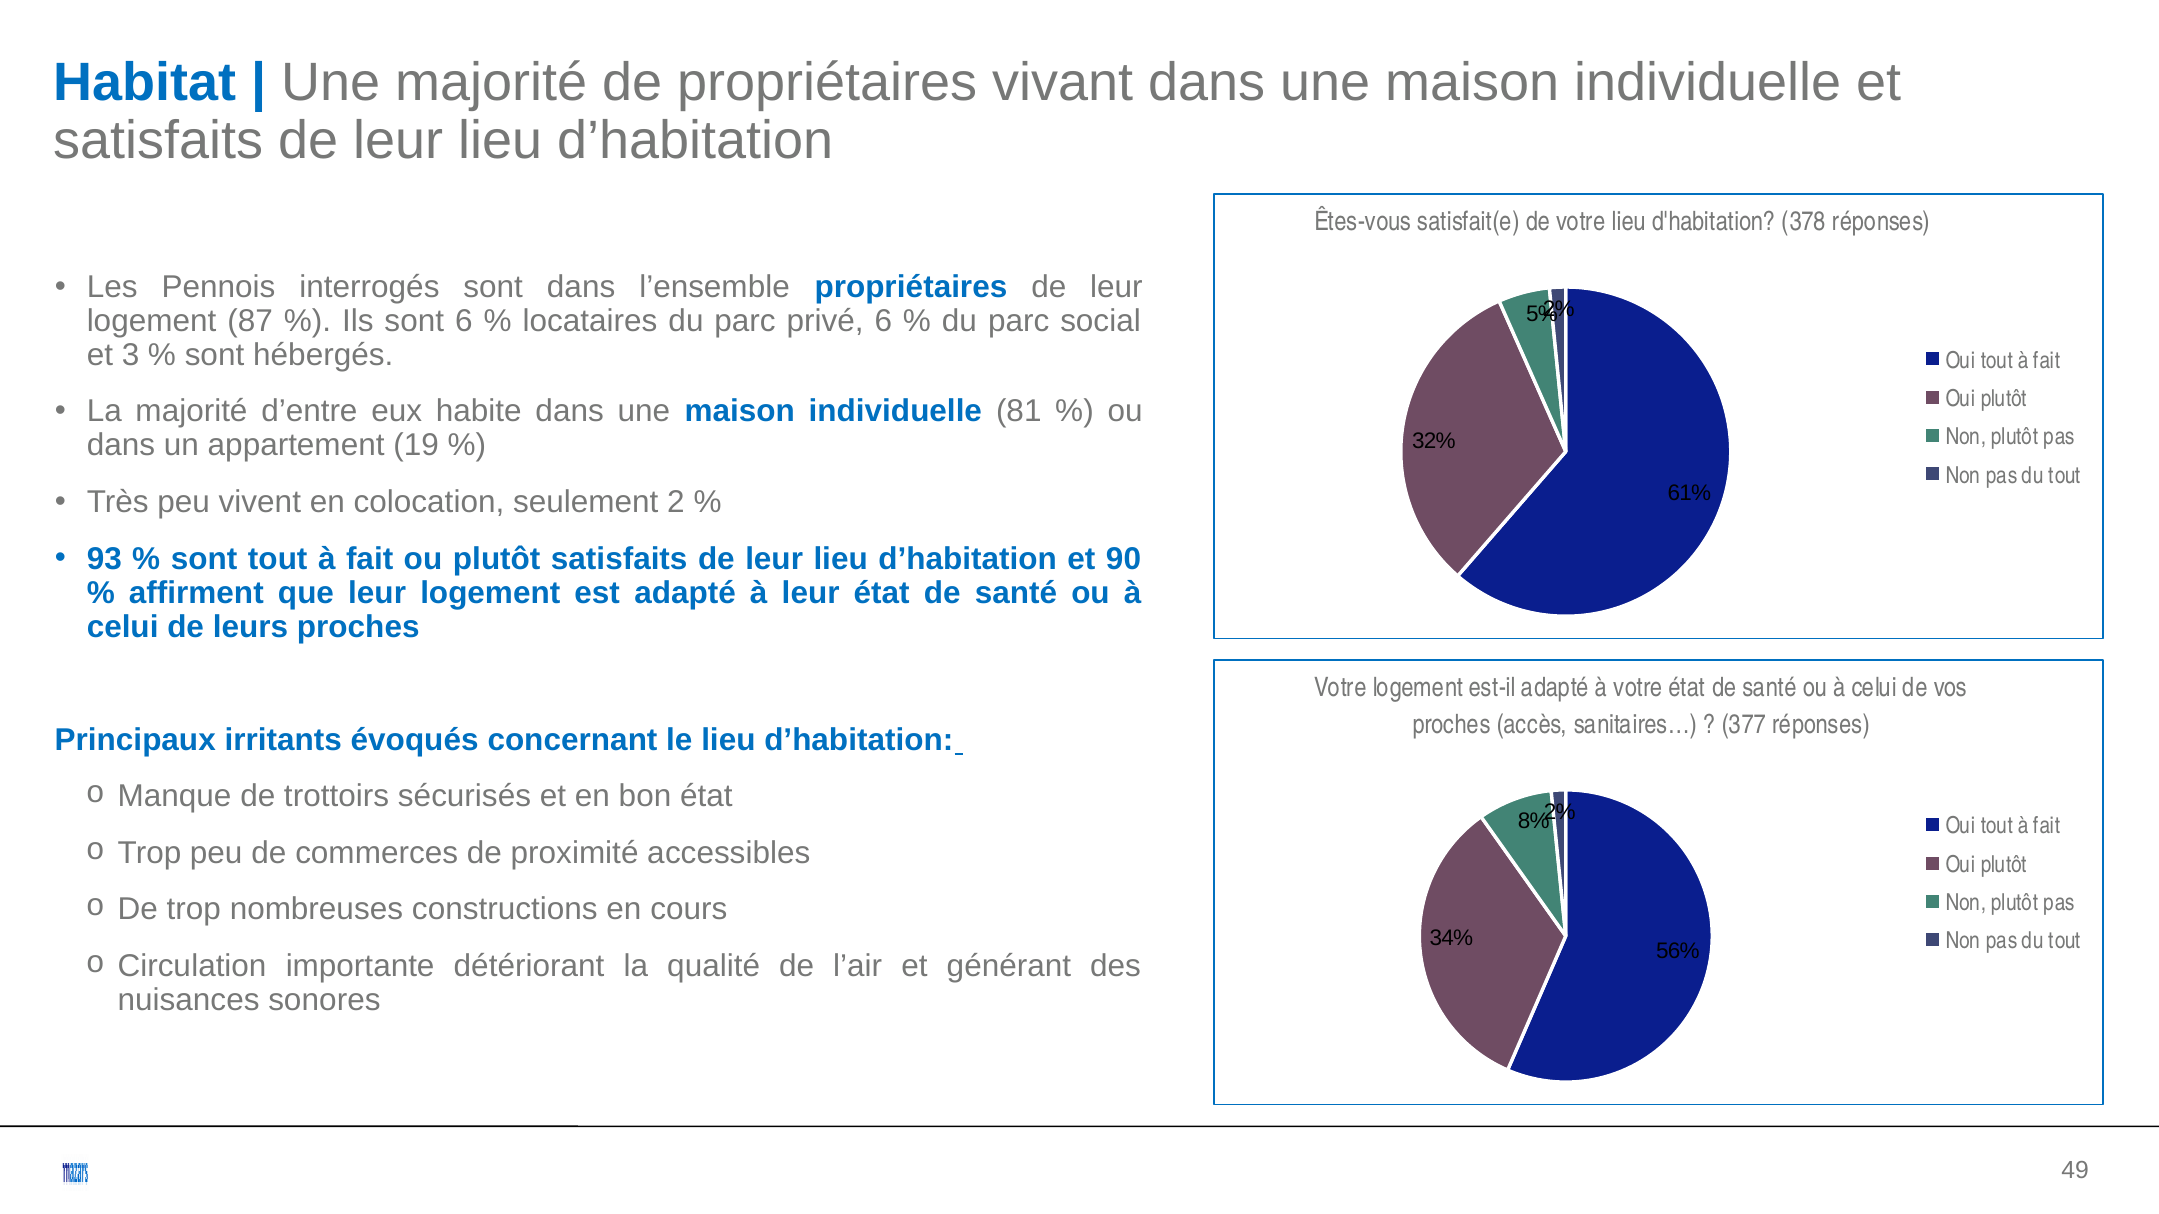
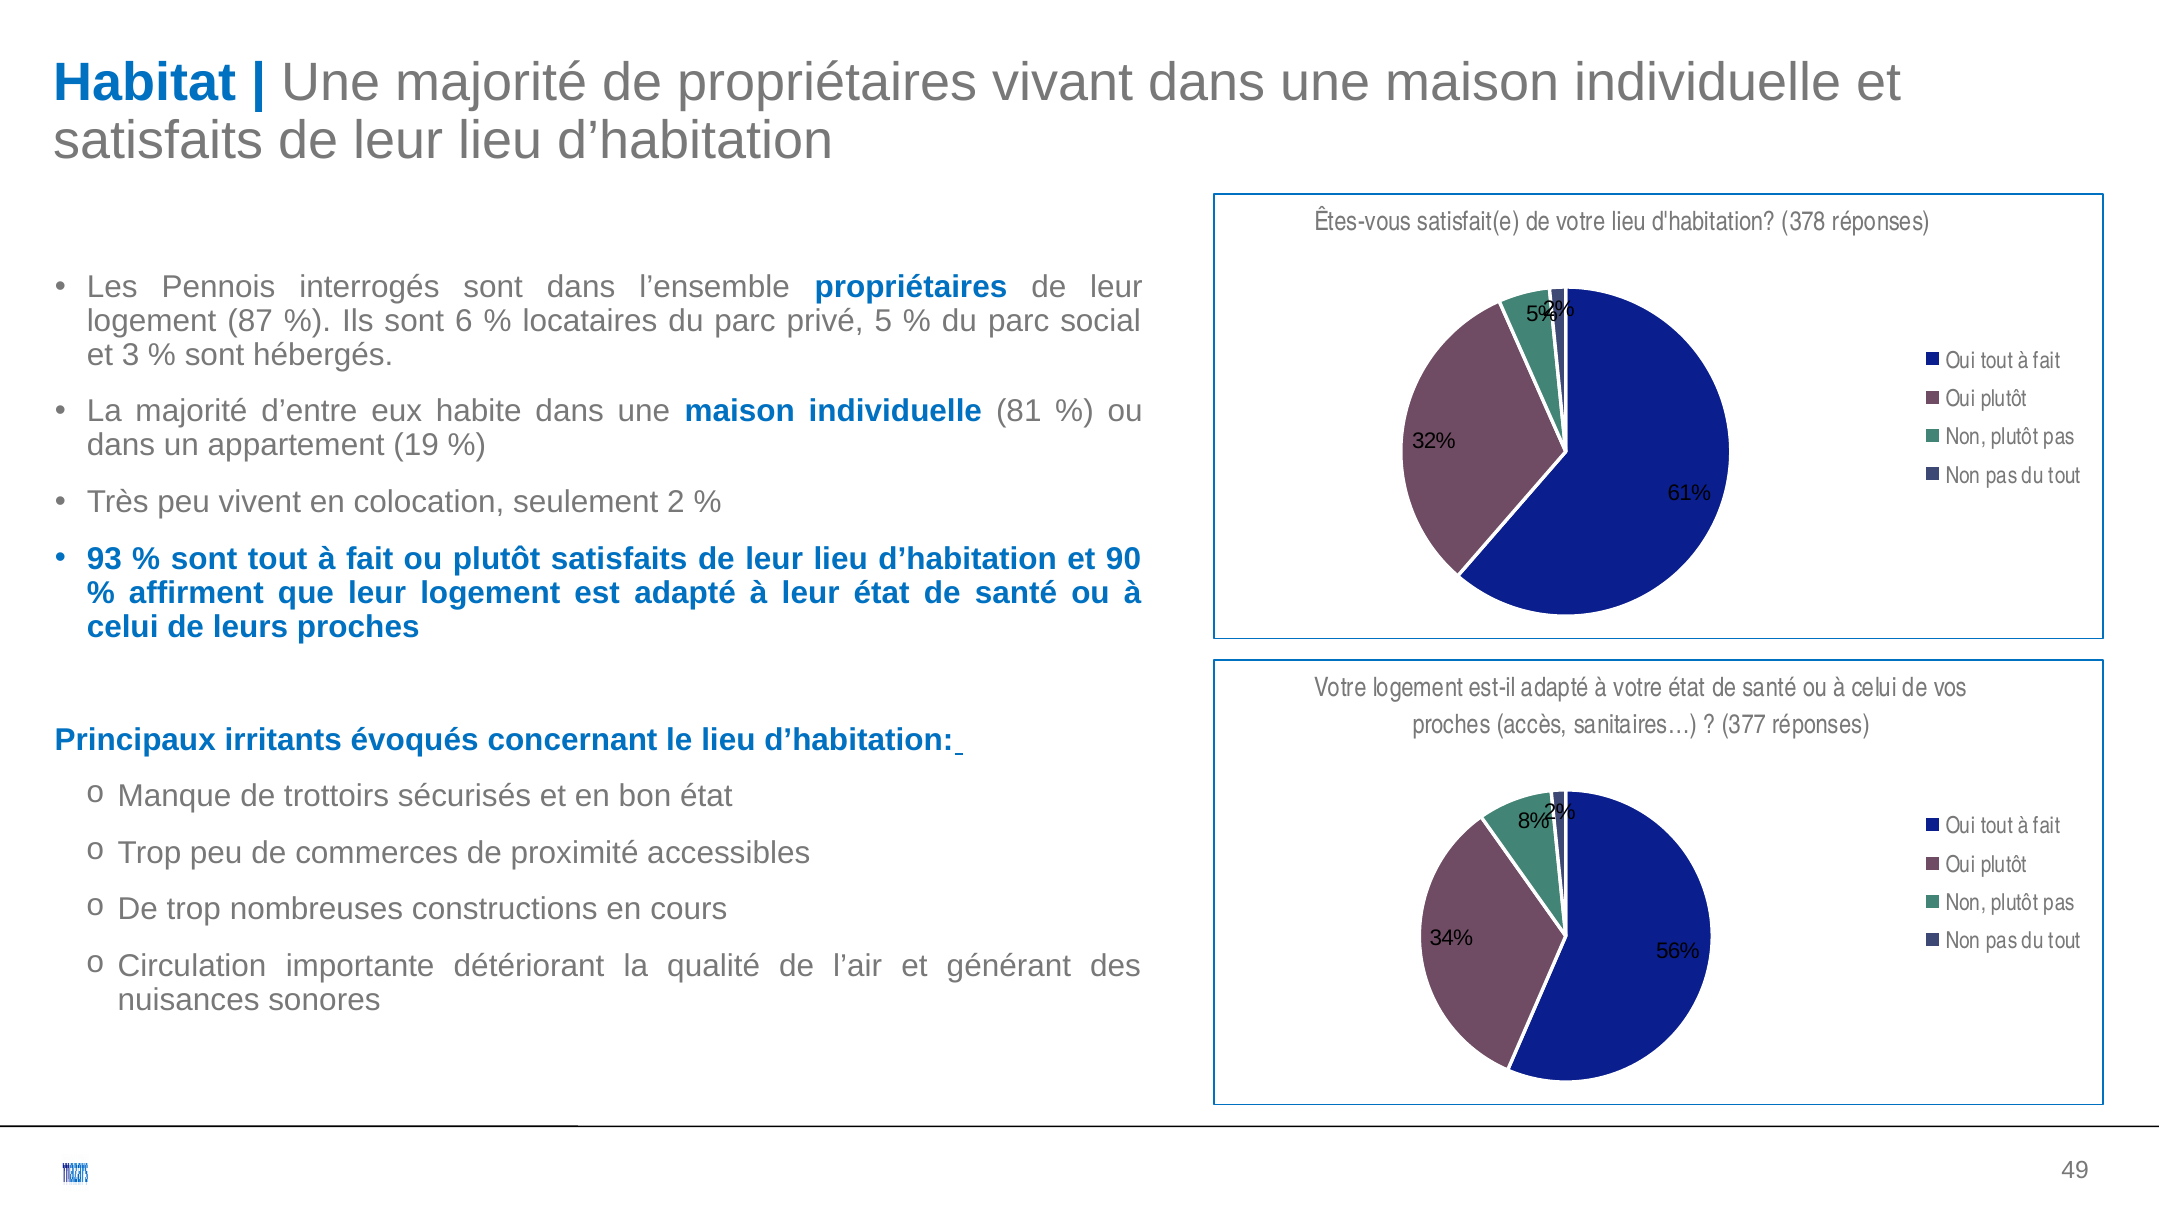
privé 6: 6 -> 5
